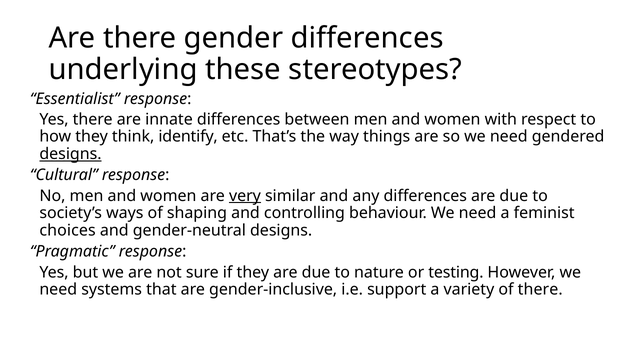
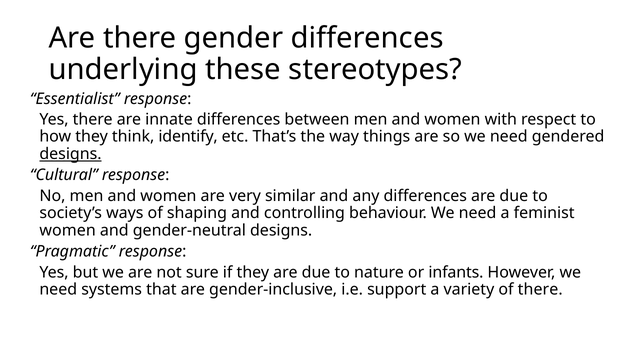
very underline: present -> none
choices at (68, 230): choices -> women
testing: testing -> infants
